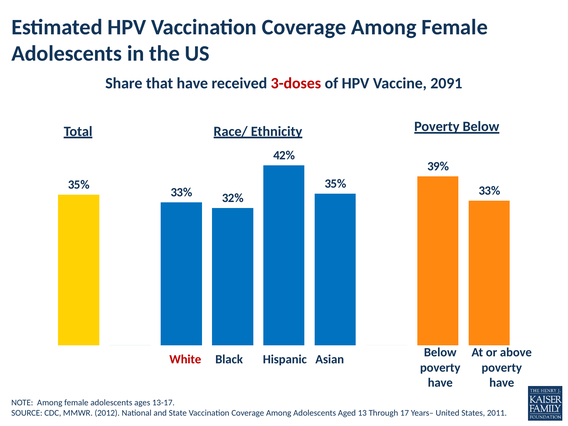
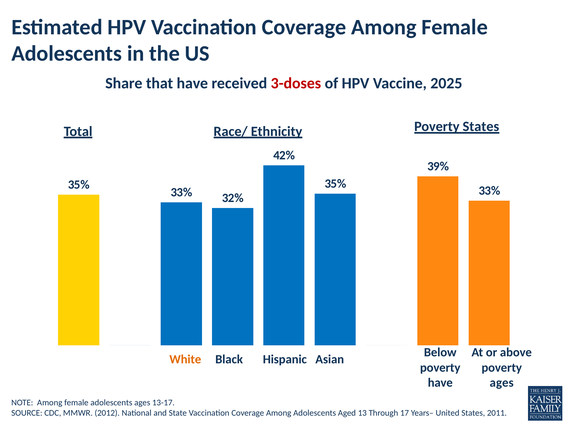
2091: 2091 -> 2025
Poverty Below: Below -> States
White colour: red -> orange
have at (502, 383): have -> ages
